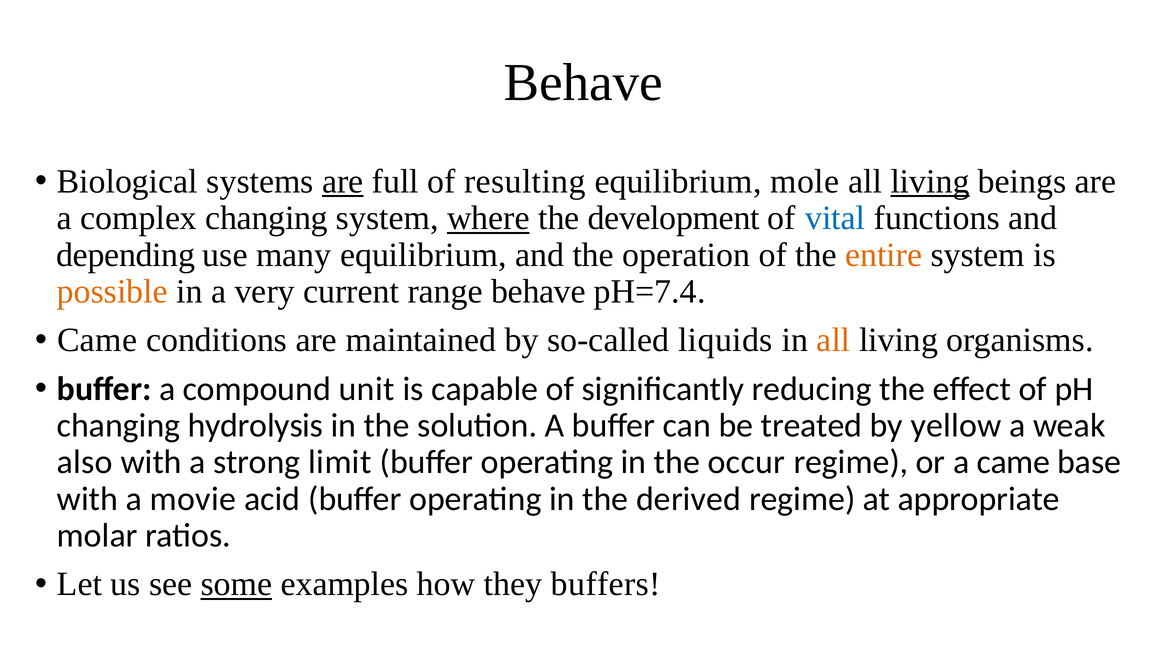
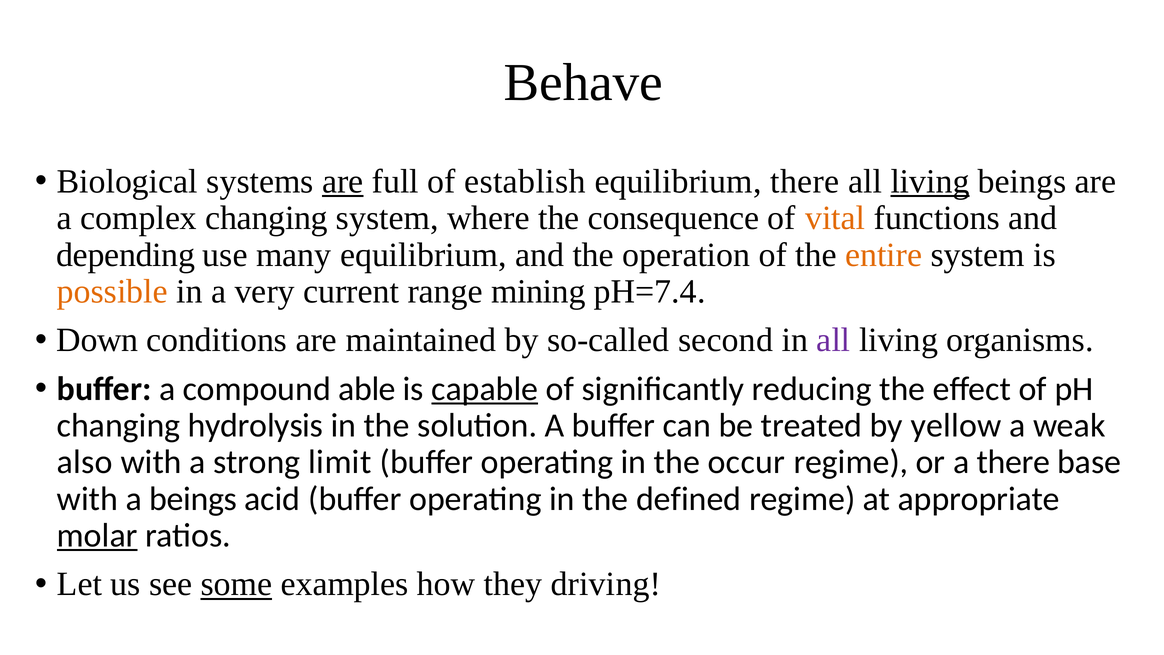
resulting: resulting -> establish
equilibrium mole: mole -> there
where underline: present -> none
development: development -> consequence
vital colour: blue -> orange
range behave: behave -> mining
Came at (97, 340): Came -> Down
liquids: liquids -> second
all at (833, 340) colour: orange -> purple
unit: unit -> able
capable underline: none -> present
a came: came -> there
a movie: movie -> beings
derived: derived -> defined
molar underline: none -> present
buffers: buffers -> driving
